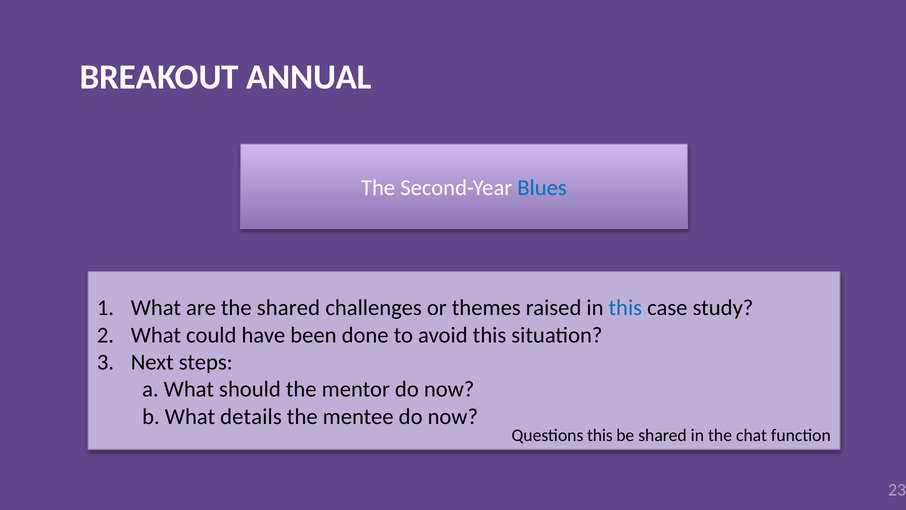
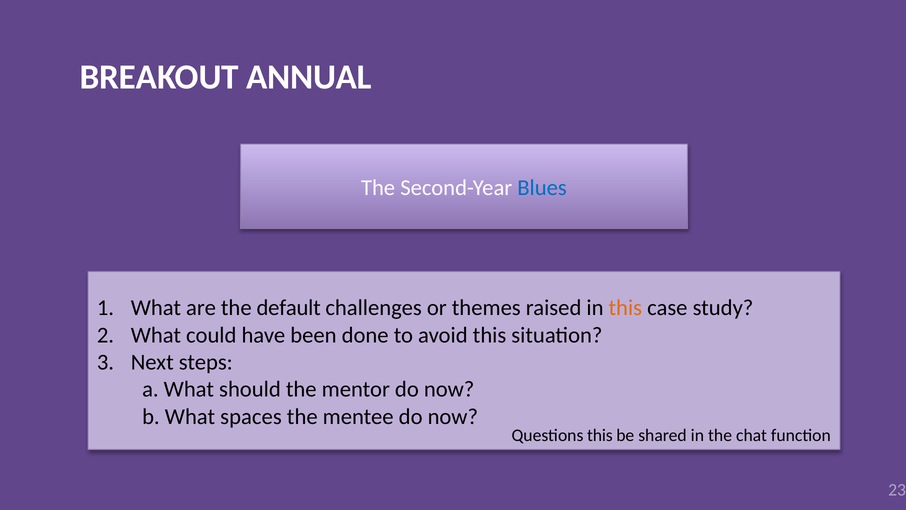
the shared: shared -> default
this at (625, 308) colour: blue -> orange
details: details -> spaces
